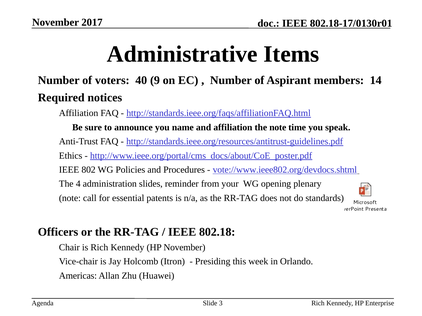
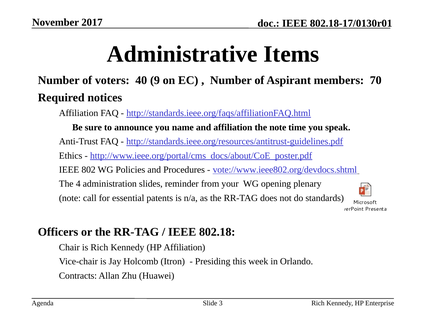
14: 14 -> 70
HP November: November -> Affiliation
Americas: Americas -> Contracts
